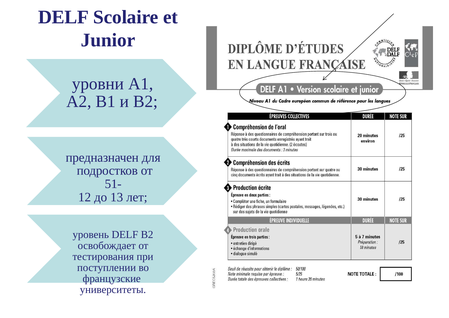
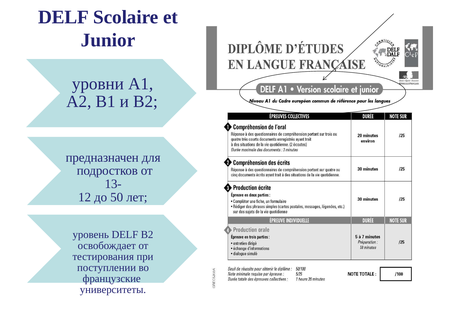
51-: 51- -> 13-
13: 13 -> 50
